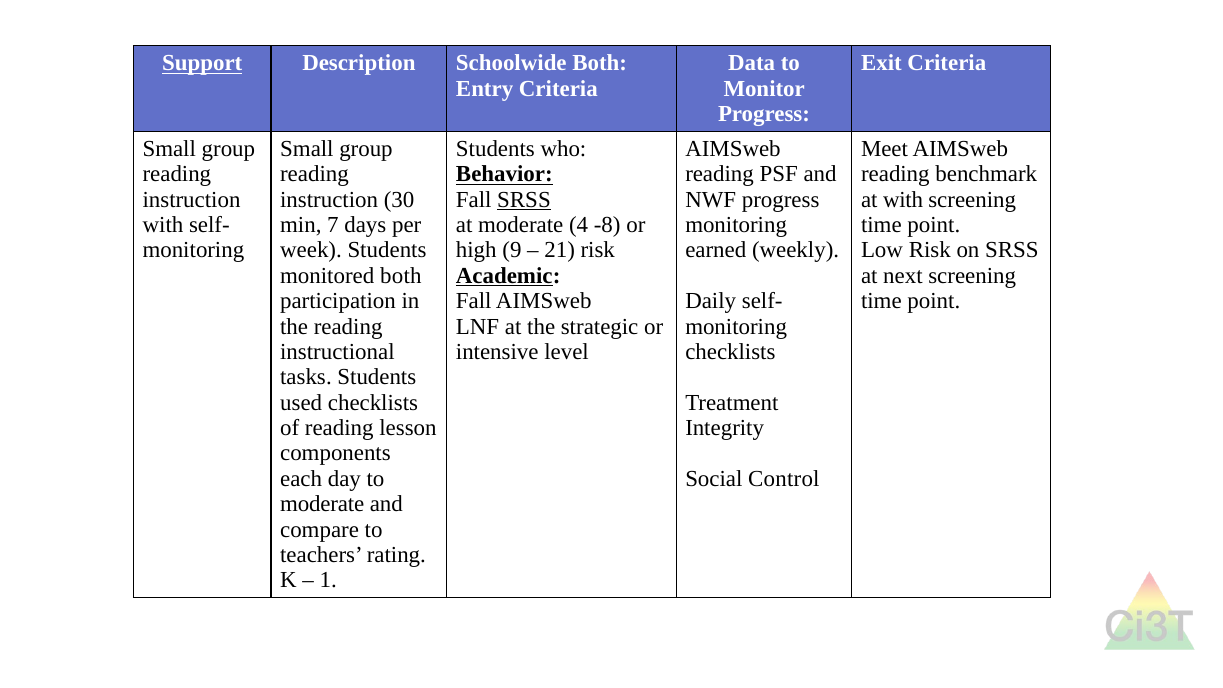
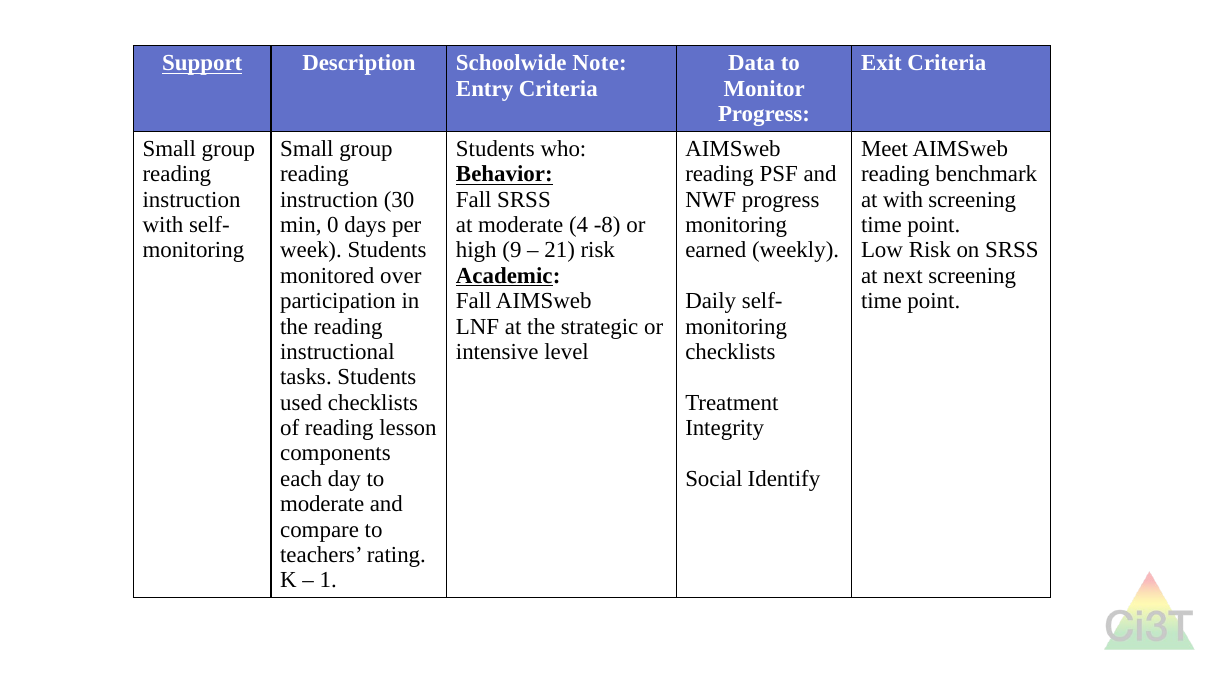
Schoolwide Both: Both -> Note
SRSS at (524, 199) underline: present -> none
7: 7 -> 0
monitored both: both -> over
Control: Control -> Identify
